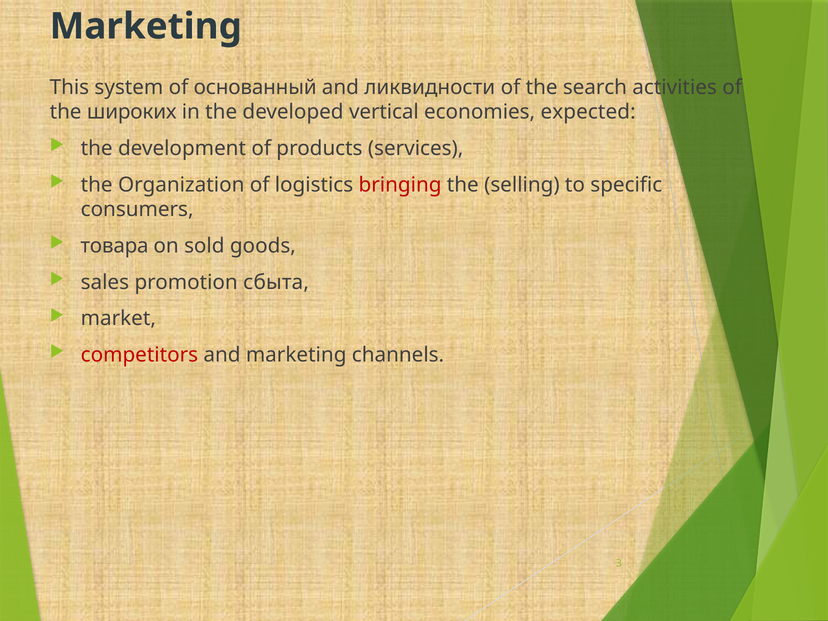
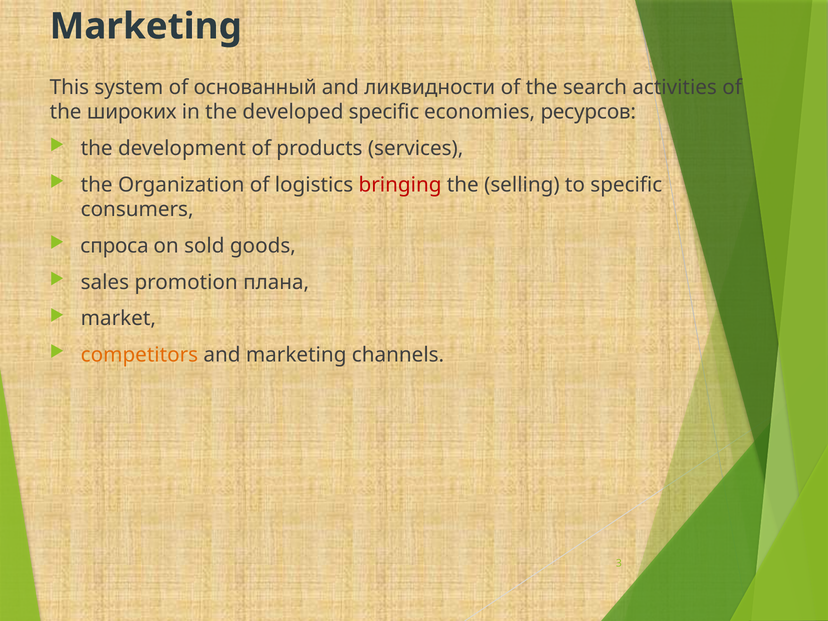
developed vertical: vertical -> specific
expected: expected -> ресурсов
товара: товара -> спроса
сбыта: сбыта -> плана
competitors colour: red -> orange
